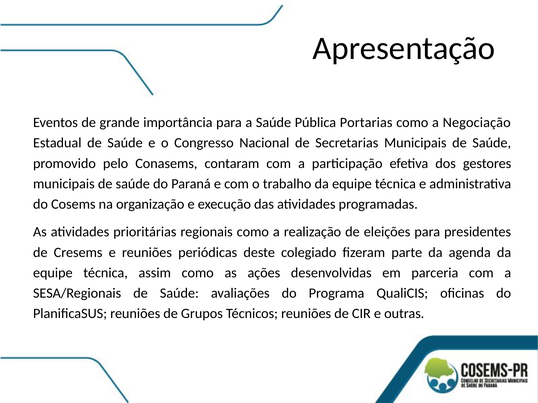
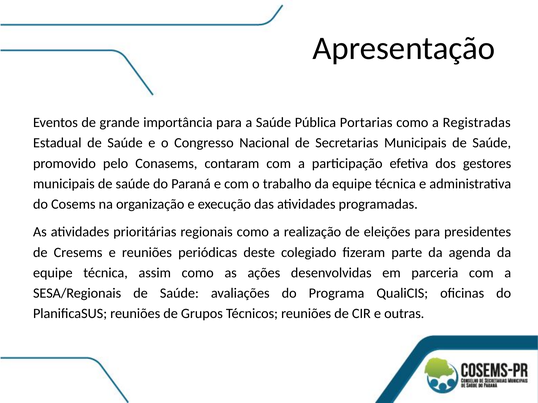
Negociação: Negociação -> Registradas
